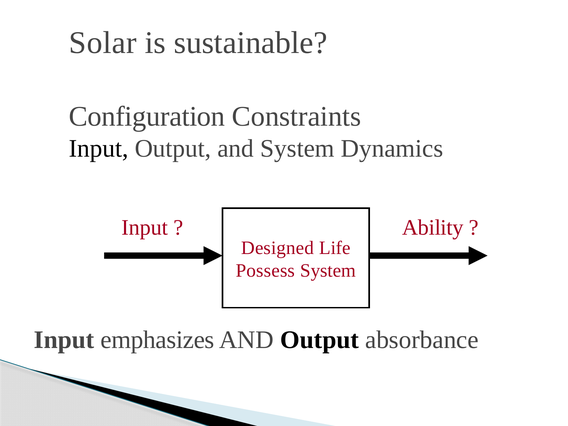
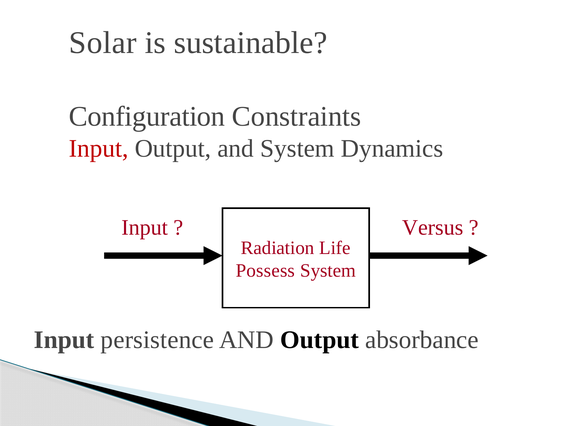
Input at (99, 148) colour: black -> red
Ability: Ability -> Versus
Designed: Designed -> Radiation
emphasizes: emphasizes -> persistence
